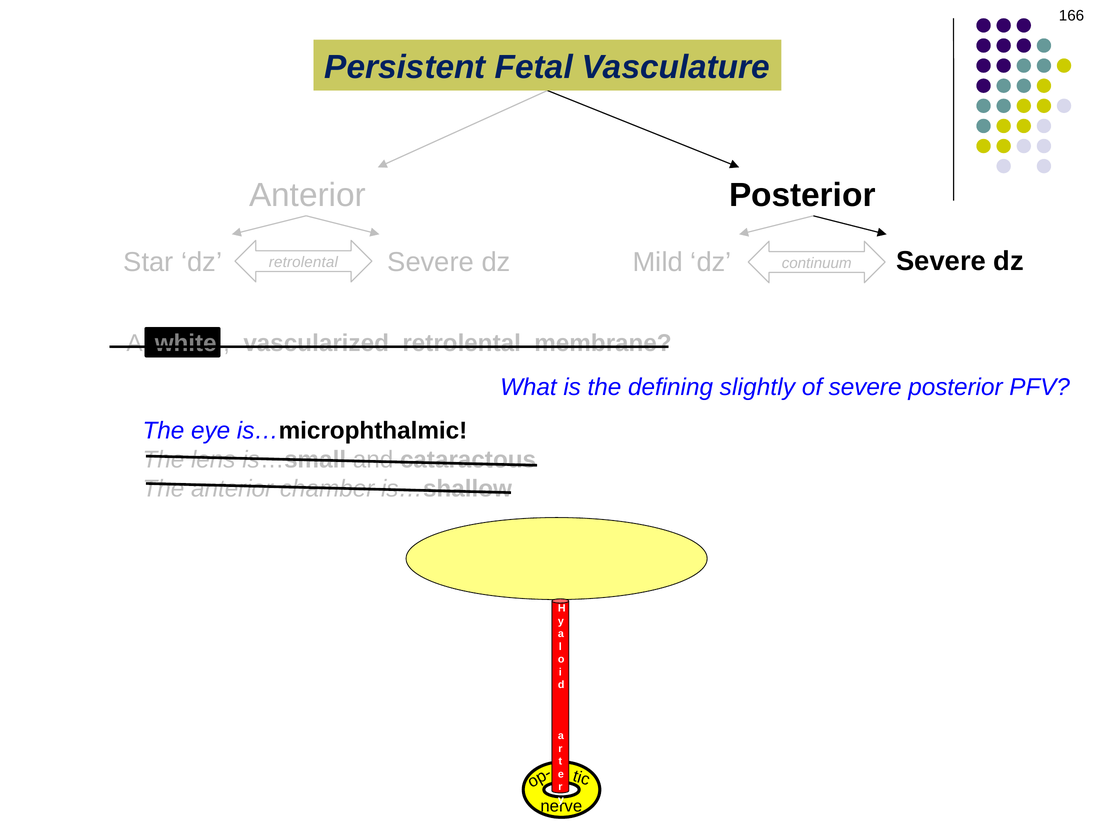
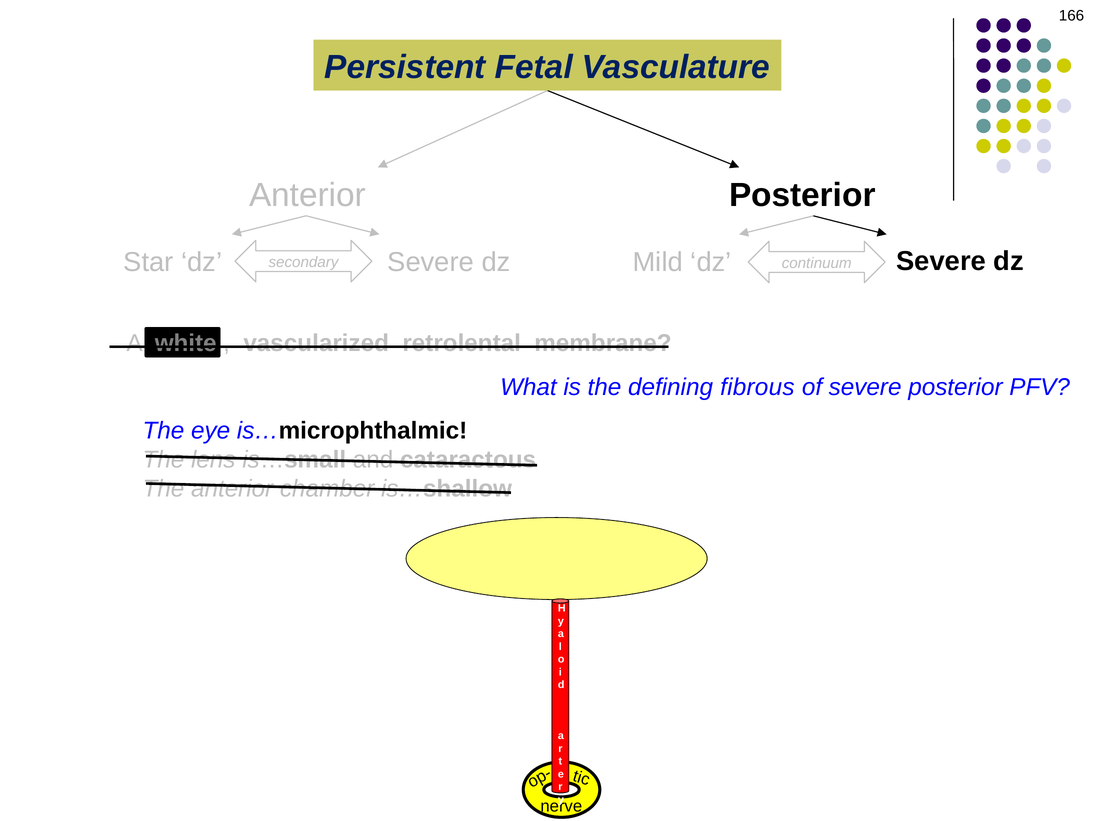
retrolental at (303, 262): retrolental -> secondary
slightly: slightly -> fibrous
